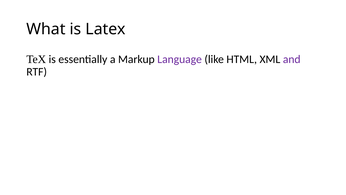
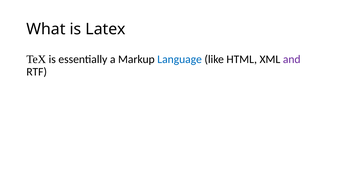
Language colour: purple -> blue
